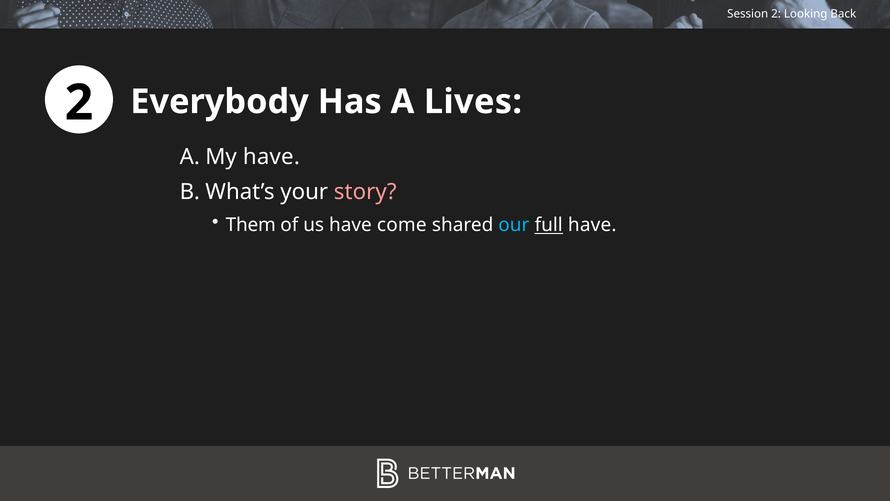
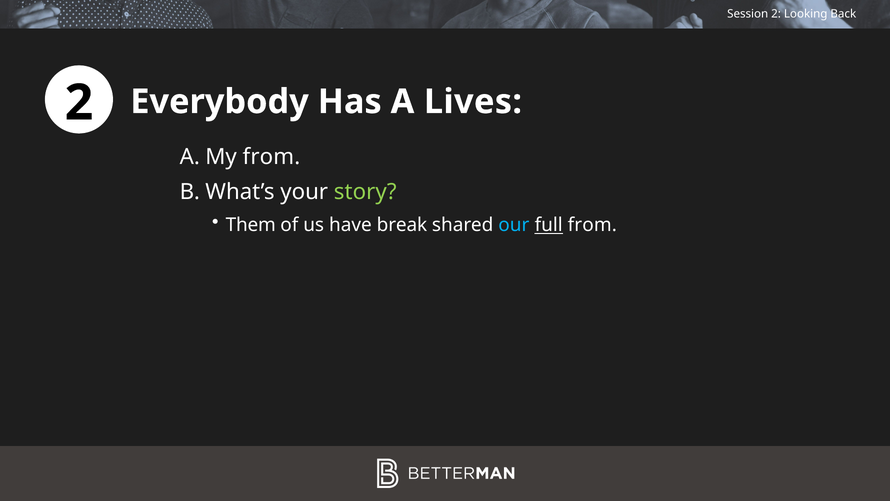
have at (271, 157): have -> from
story colour: pink -> light green
come: come -> break
full have: have -> from
